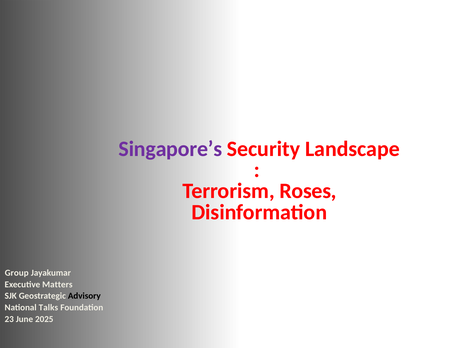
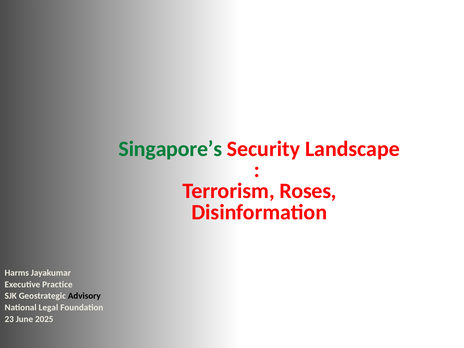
Singapore’s colour: purple -> green
Group: Group -> Harms
Matters: Matters -> Practice
Talks: Talks -> Legal
